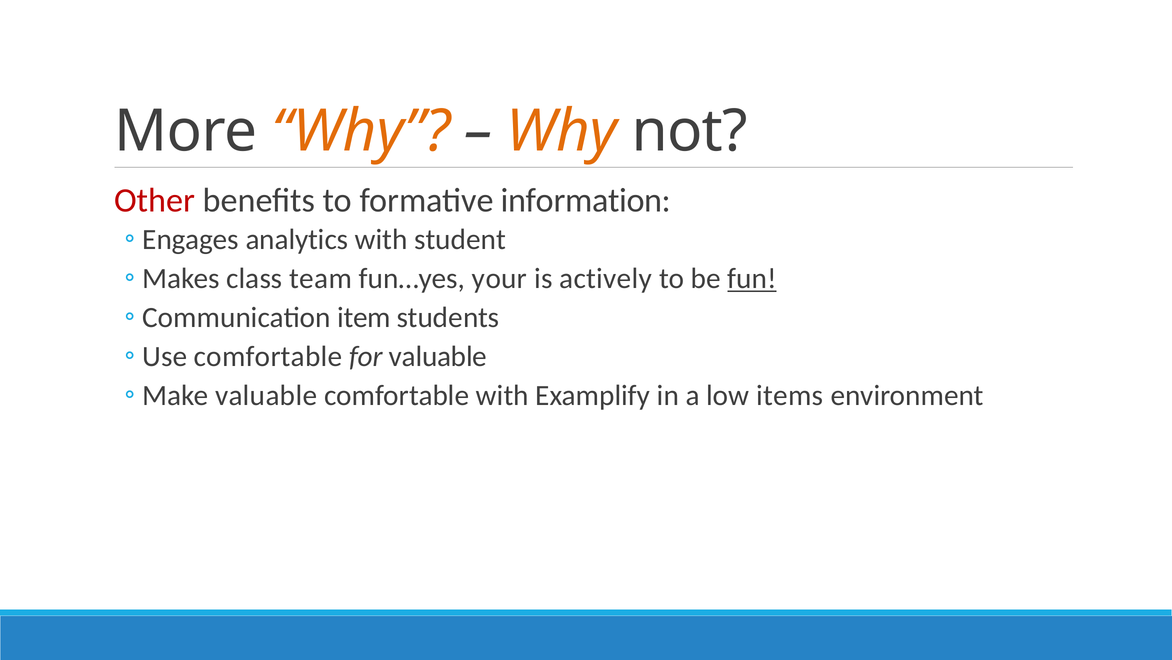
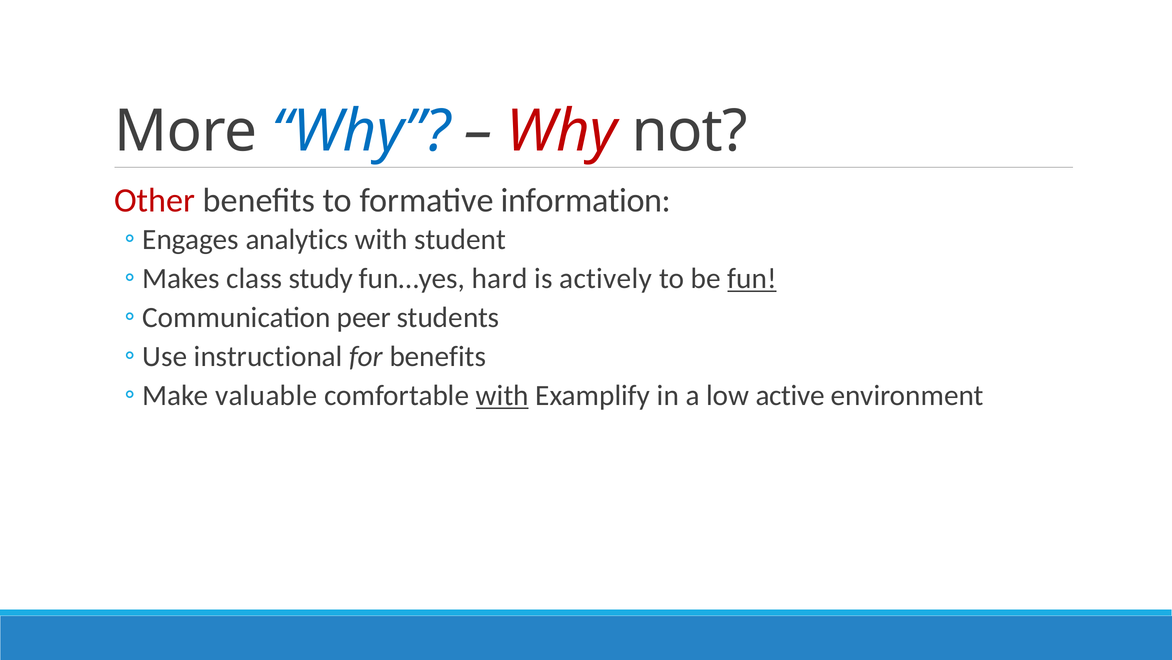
Why at (361, 131) colour: orange -> blue
Why at (562, 131) colour: orange -> red
team: team -> study
your: your -> hard
item: item -> peer
comfortable at (268, 356): comfortable -> instructional
for valuable: valuable -> benefits
with at (502, 395) underline: none -> present
items: items -> active
